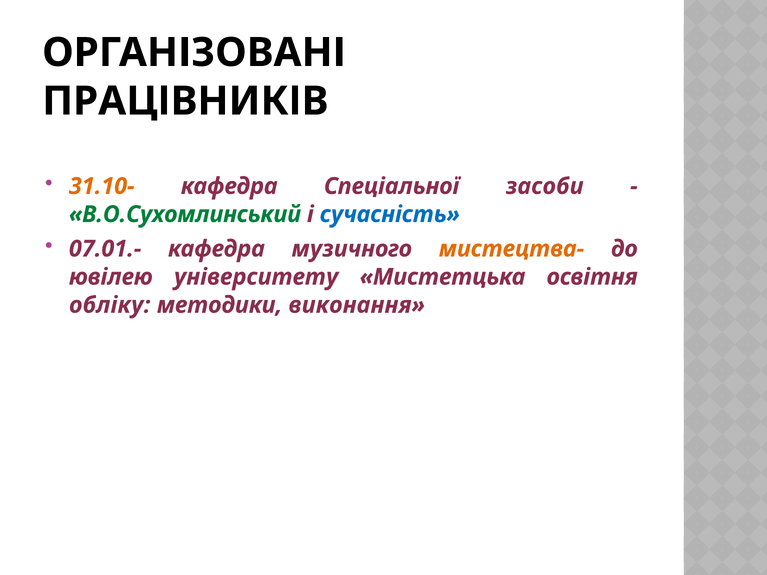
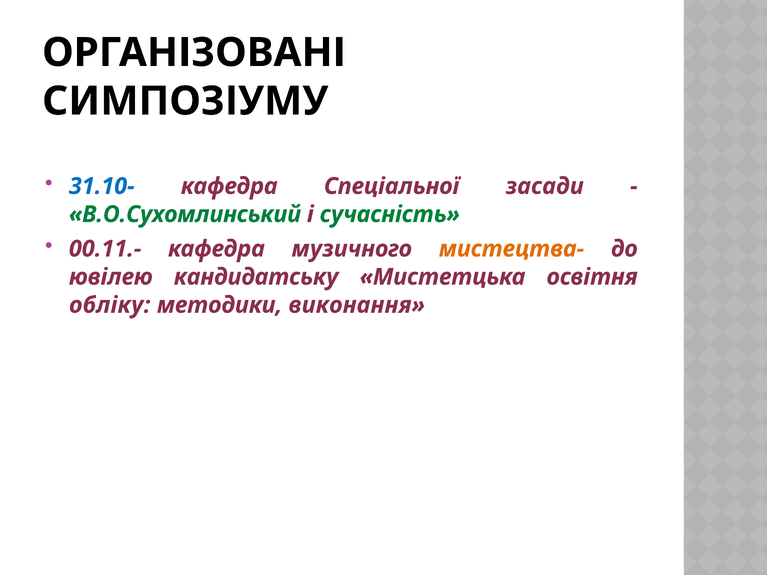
ПРАЦІВНИКІВ: ПРАЦІВНИКІВ -> СИМПОЗІУМУ
31.10- colour: orange -> blue
засоби: засоби -> засади
сучасність colour: blue -> green
07.01.-: 07.01.- -> 00.11.-
університету: університету -> кандидатську
